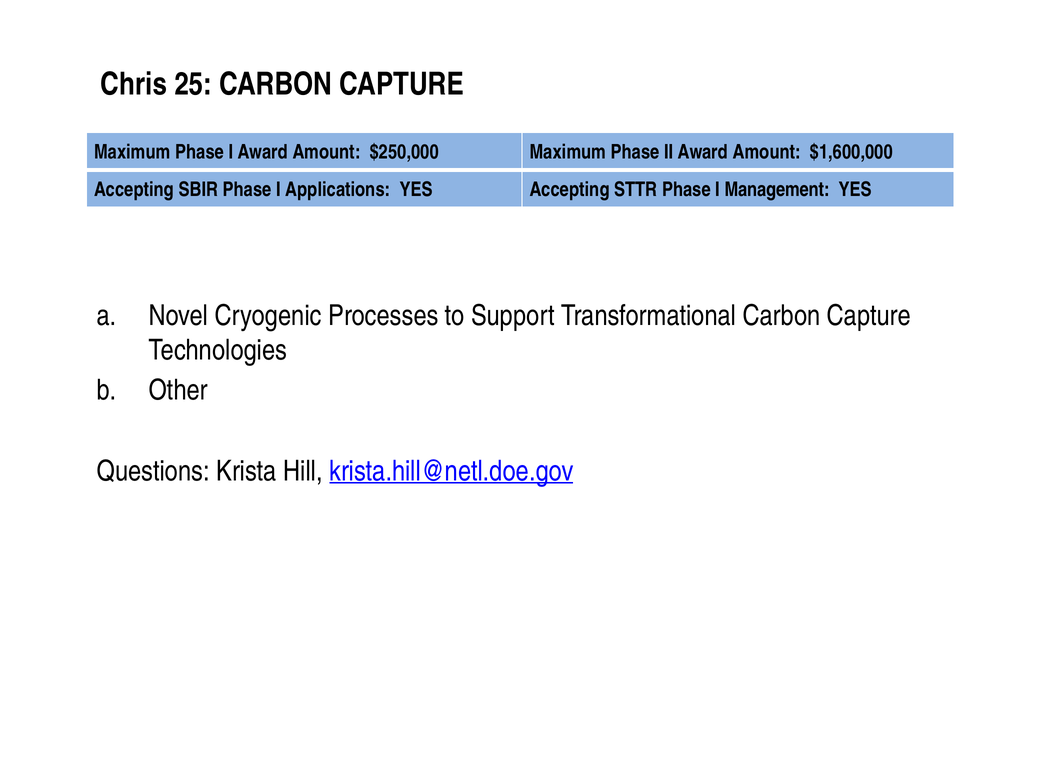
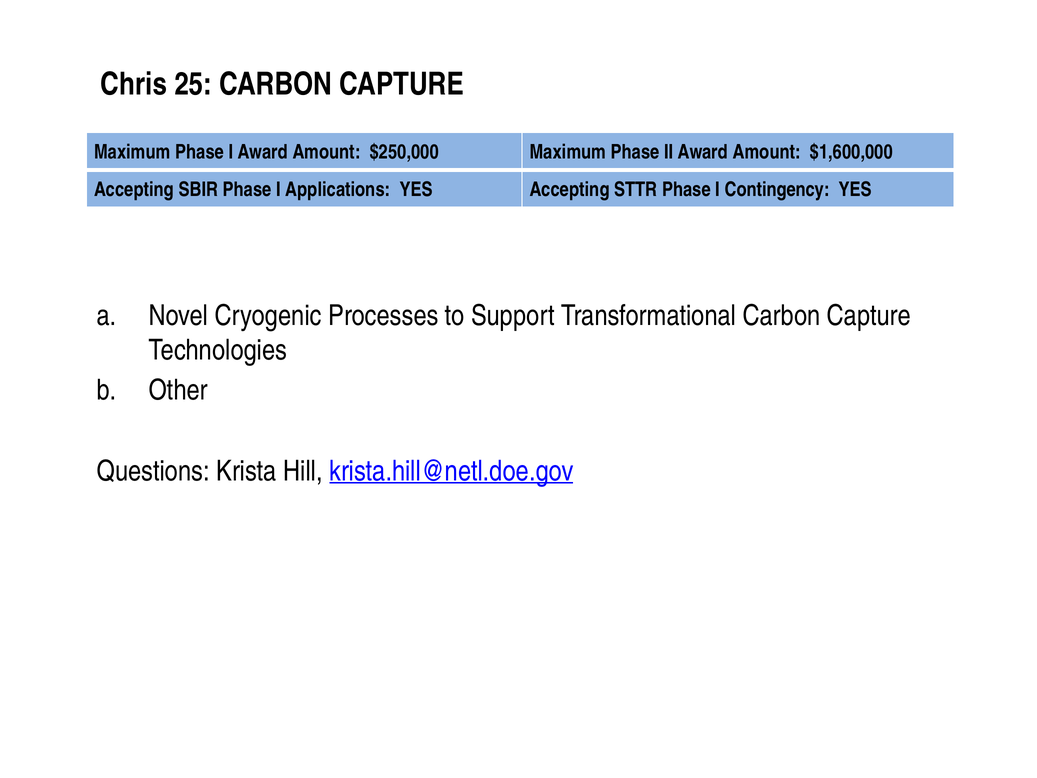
Management: Management -> Contingency
